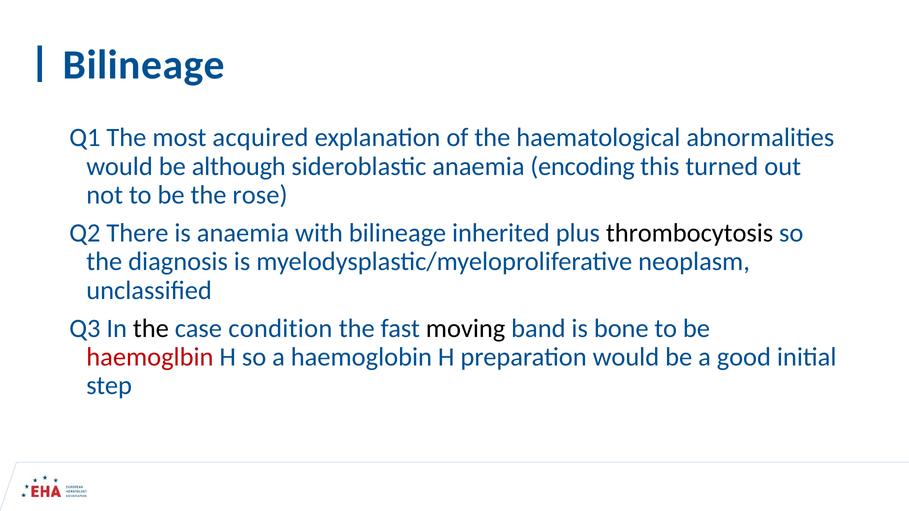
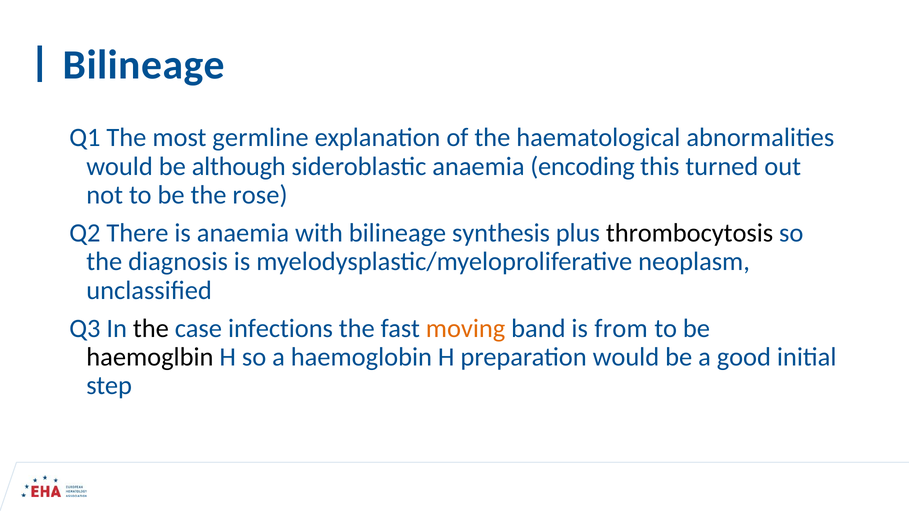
acquired: acquired -> germline
inherited: inherited -> synthesis
condition: condition -> infections
moving colour: black -> orange
bone: bone -> from
haemoglbin colour: red -> black
